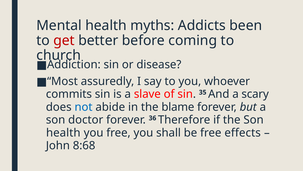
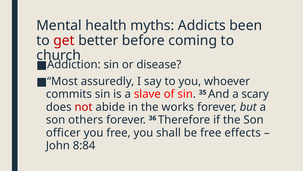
not colour: blue -> red
blame: blame -> works
doctor: doctor -> others
health at (63, 132): health -> officer
8:68: 8:68 -> 8:84
